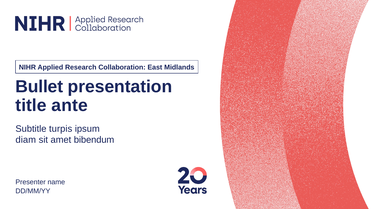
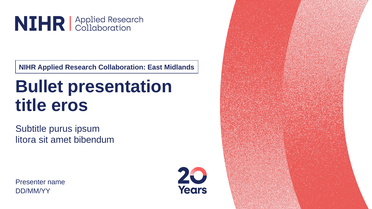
ante: ante -> eros
turpis: turpis -> purus
diam: diam -> litora
